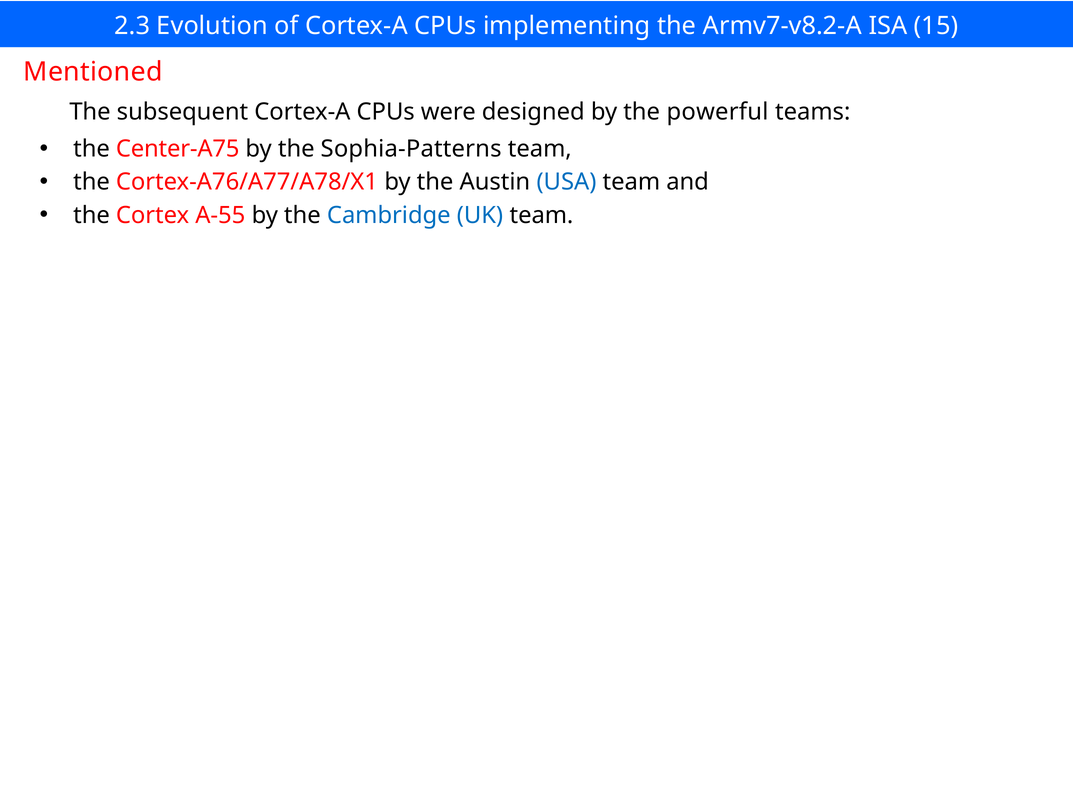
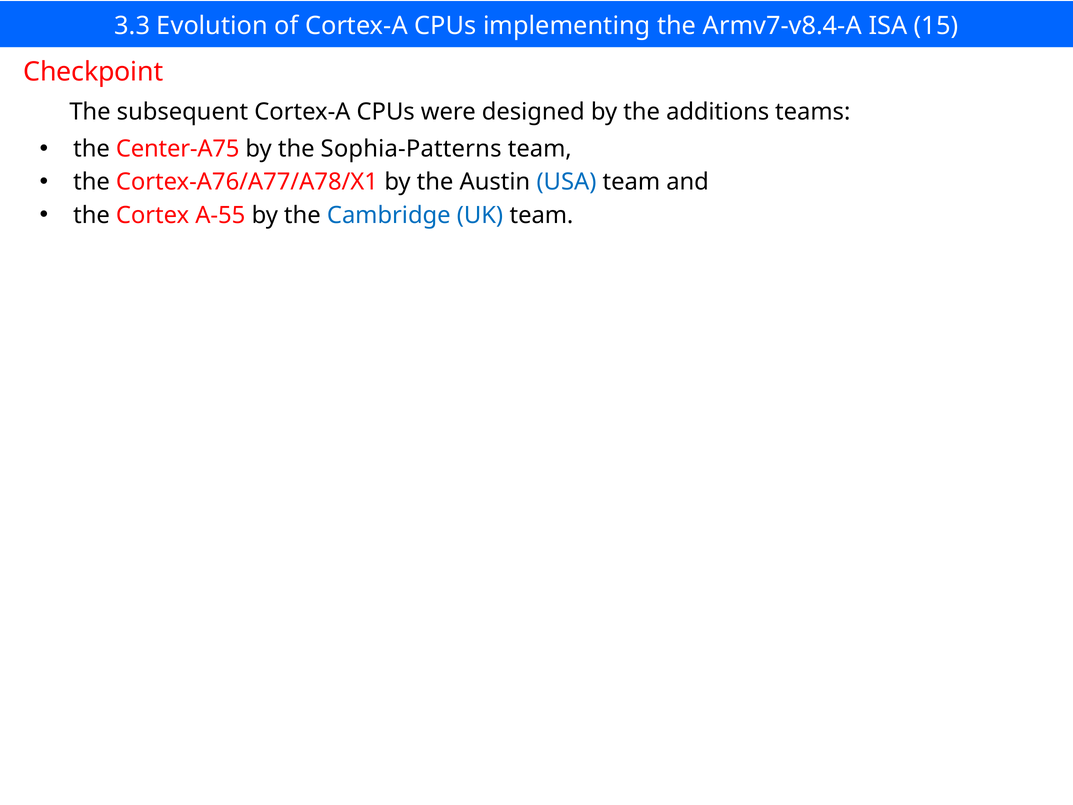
2.3: 2.3 -> 3.3
Armv7-v8.2-A: Armv7-v8.2-A -> Armv7-v8.4-A
Mentioned: Mentioned -> Checkpoint
powerful: powerful -> additions
